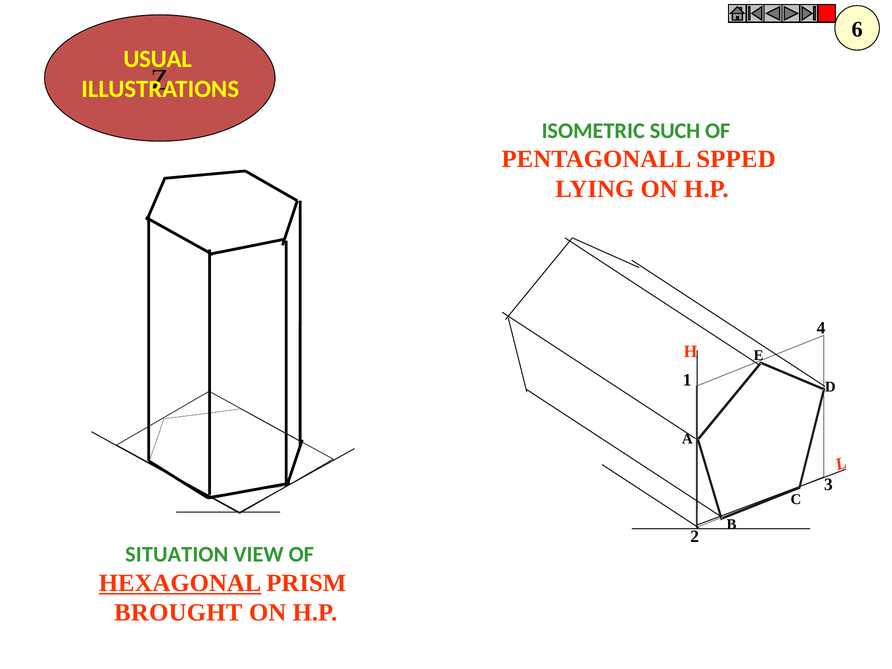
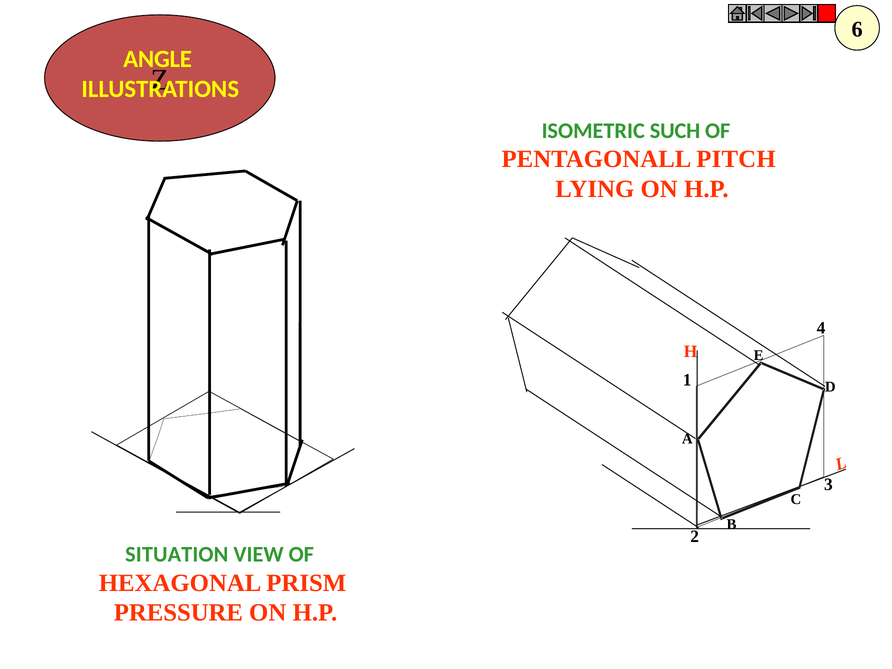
USUAL: USUAL -> ANGLE
SPPED: SPPED -> PITCH
HEXAGONAL underline: present -> none
BROUGHT: BROUGHT -> PRESSURE
